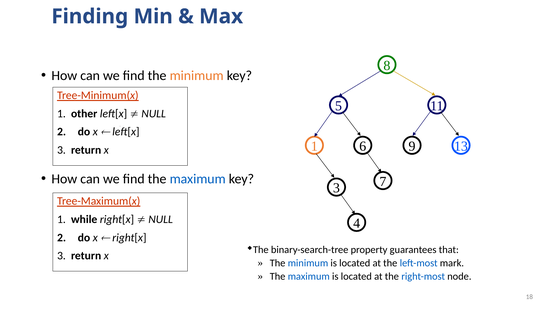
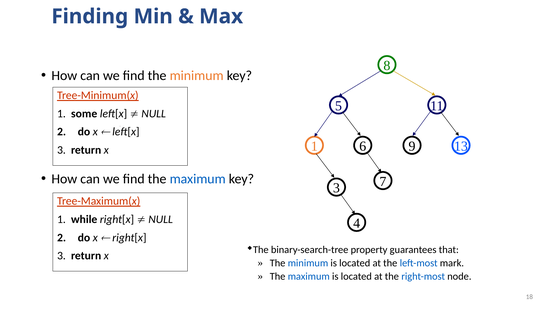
other: other -> some
